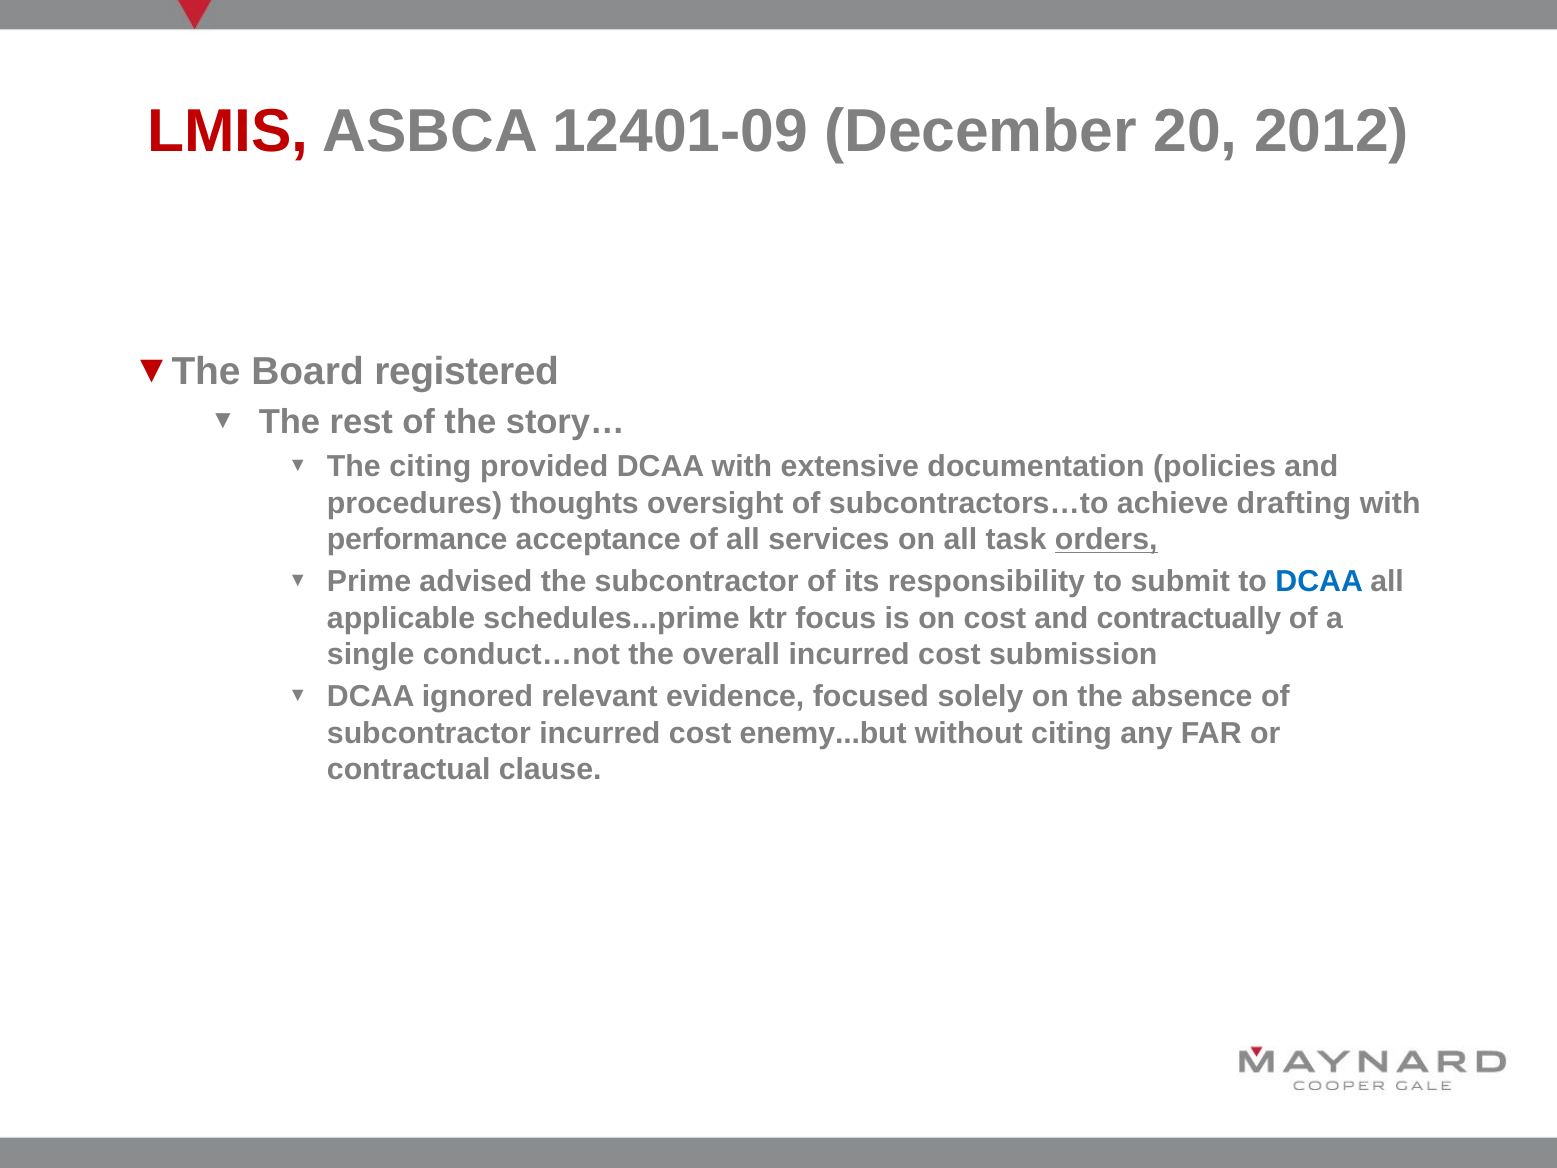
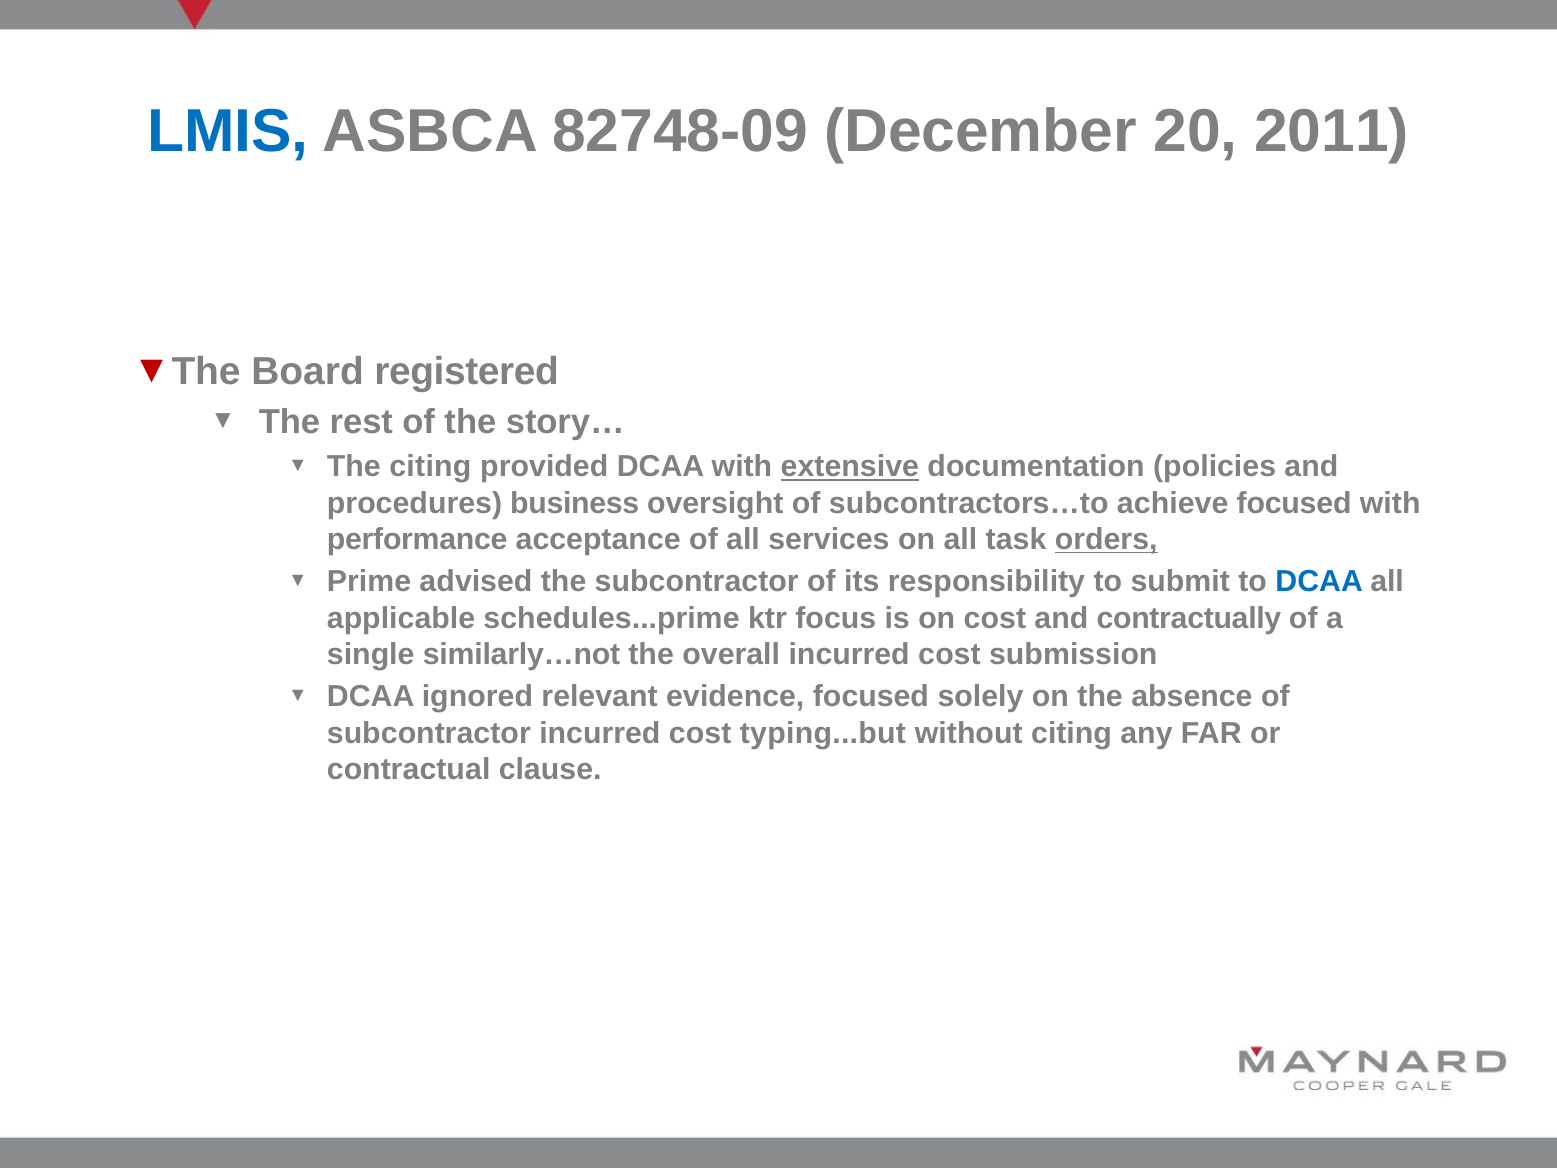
LMIS colour: red -> blue
12401-09: 12401-09 -> 82748-09
2012: 2012 -> 2011
extensive underline: none -> present
thoughts: thoughts -> business
achieve drafting: drafting -> focused
conduct…not: conduct…not -> similarly…not
enemy...but: enemy...but -> typing...but
